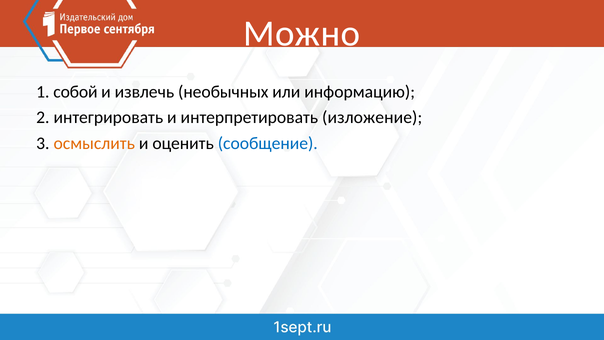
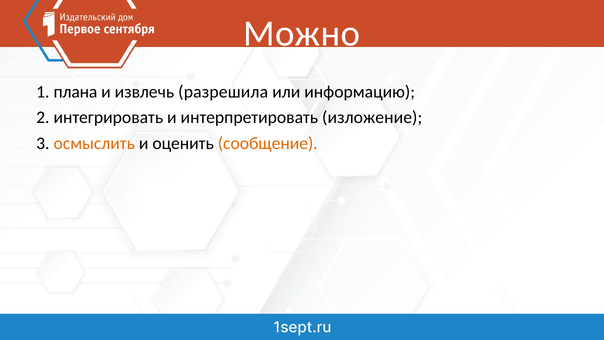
собой: собой -> плана
необычных: необычных -> разрешила
сообщение colour: blue -> orange
